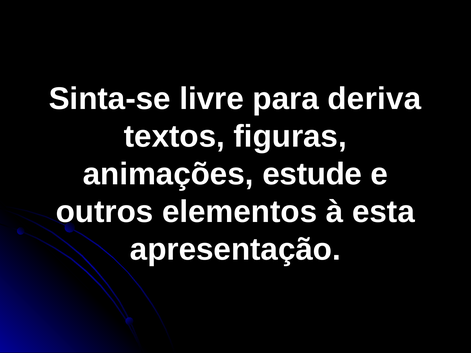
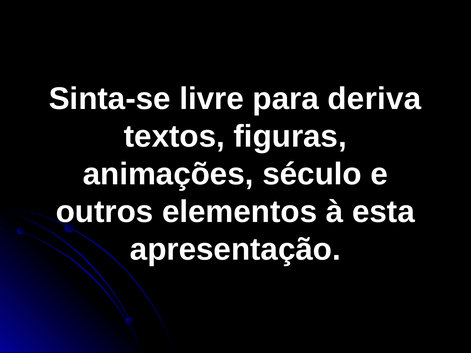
estude: estude -> século
